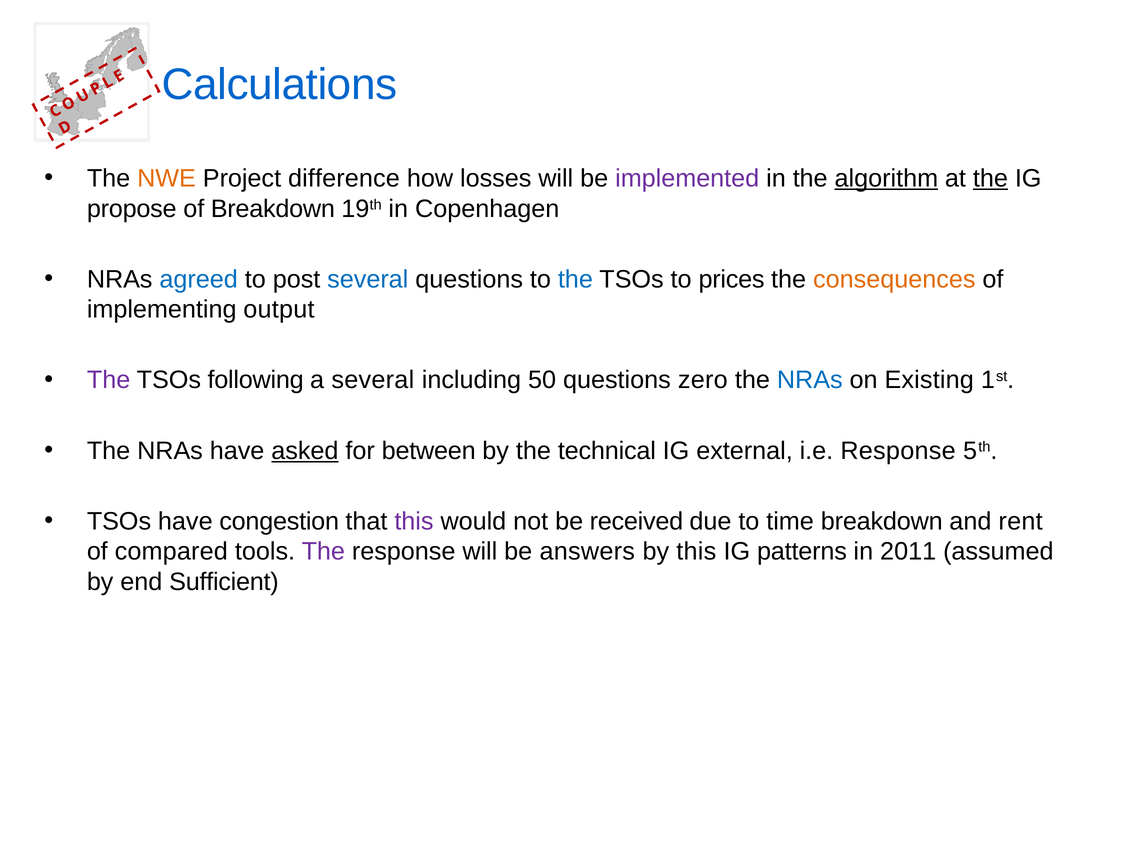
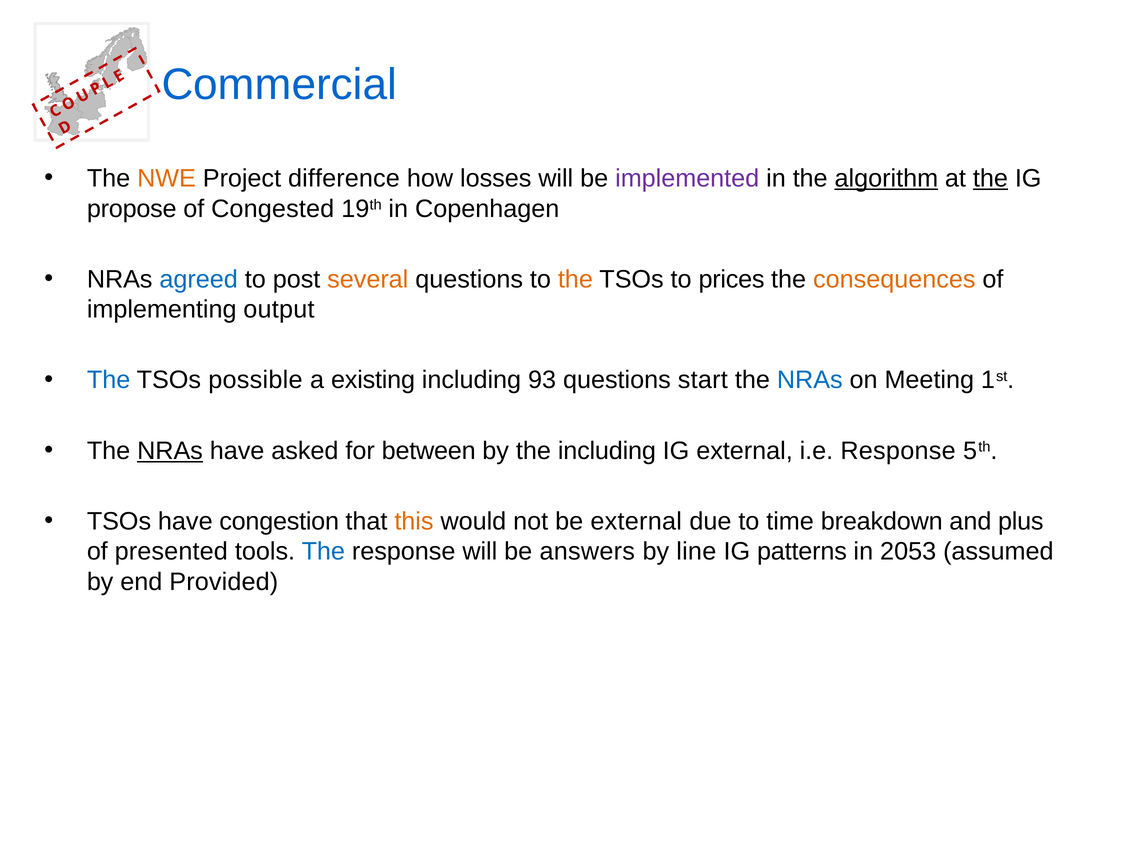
Calculations: Calculations -> Commercial
of Breakdown: Breakdown -> Congested
several at (368, 279) colour: blue -> orange
the at (575, 279) colour: blue -> orange
The at (109, 380) colour: purple -> blue
following: following -> possible
a several: several -> existing
50: 50 -> 93
zero: zero -> start
Existing: Existing -> Meeting
NRAs at (170, 451) underline: none -> present
asked underline: present -> none
the technical: technical -> including
this at (414, 521) colour: purple -> orange
be received: received -> external
rent: rent -> plus
compared: compared -> presented
The at (323, 552) colour: purple -> blue
by this: this -> line
2011: 2011 -> 2053
Sufficient: Sufficient -> Provided
